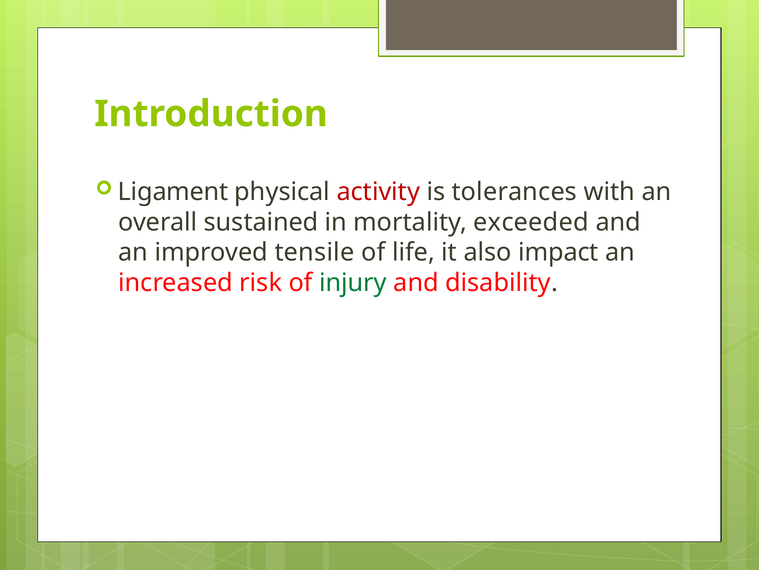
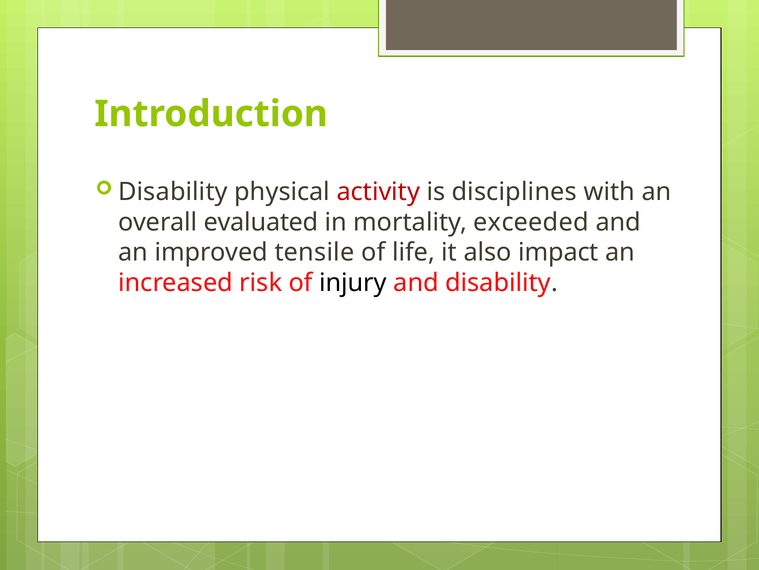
Ligament at (173, 192): Ligament -> Disability
tolerances: tolerances -> disciplines
sustained: sustained -> evaluated
injury colour: green -> black
